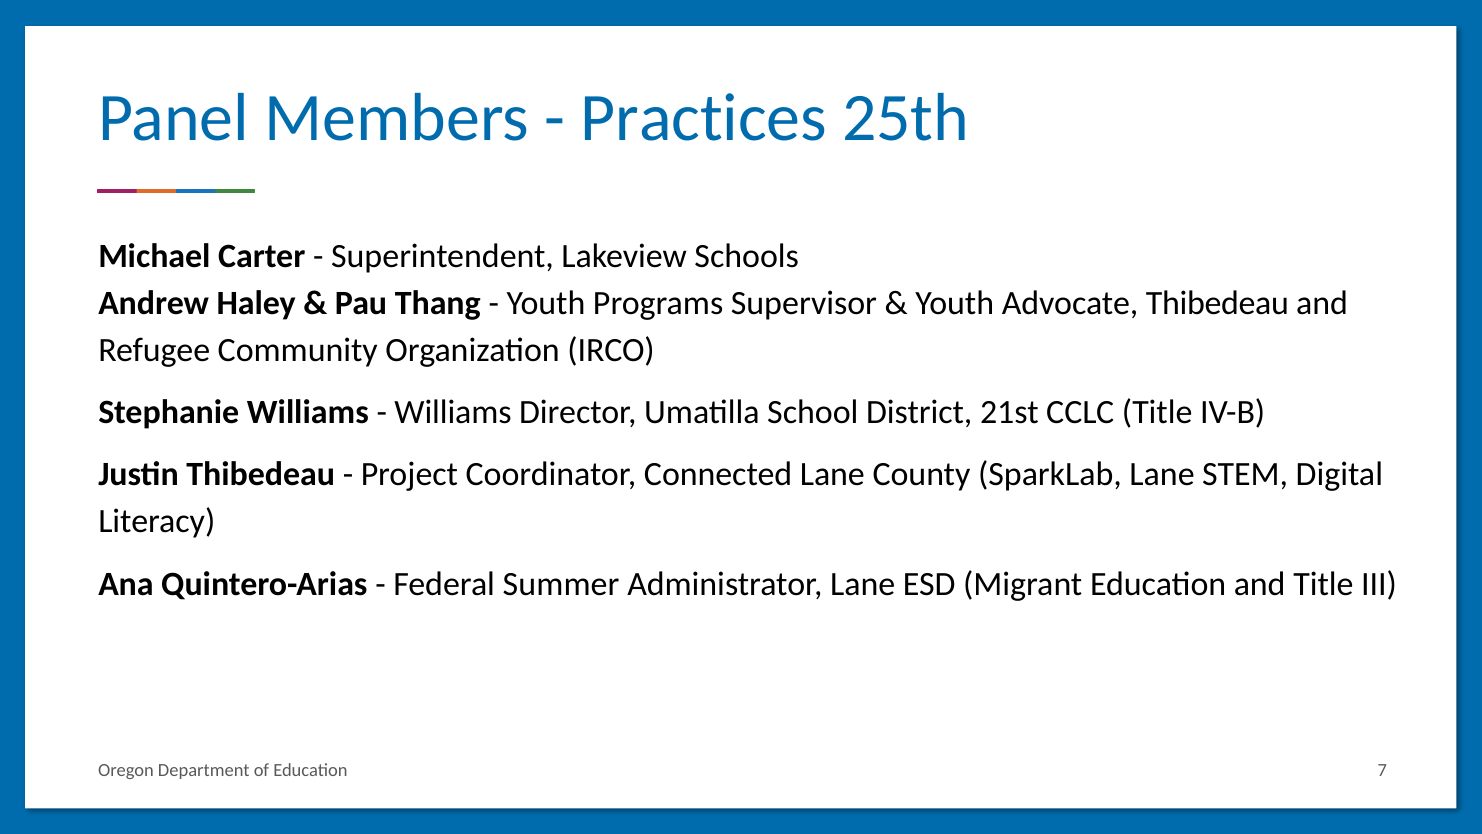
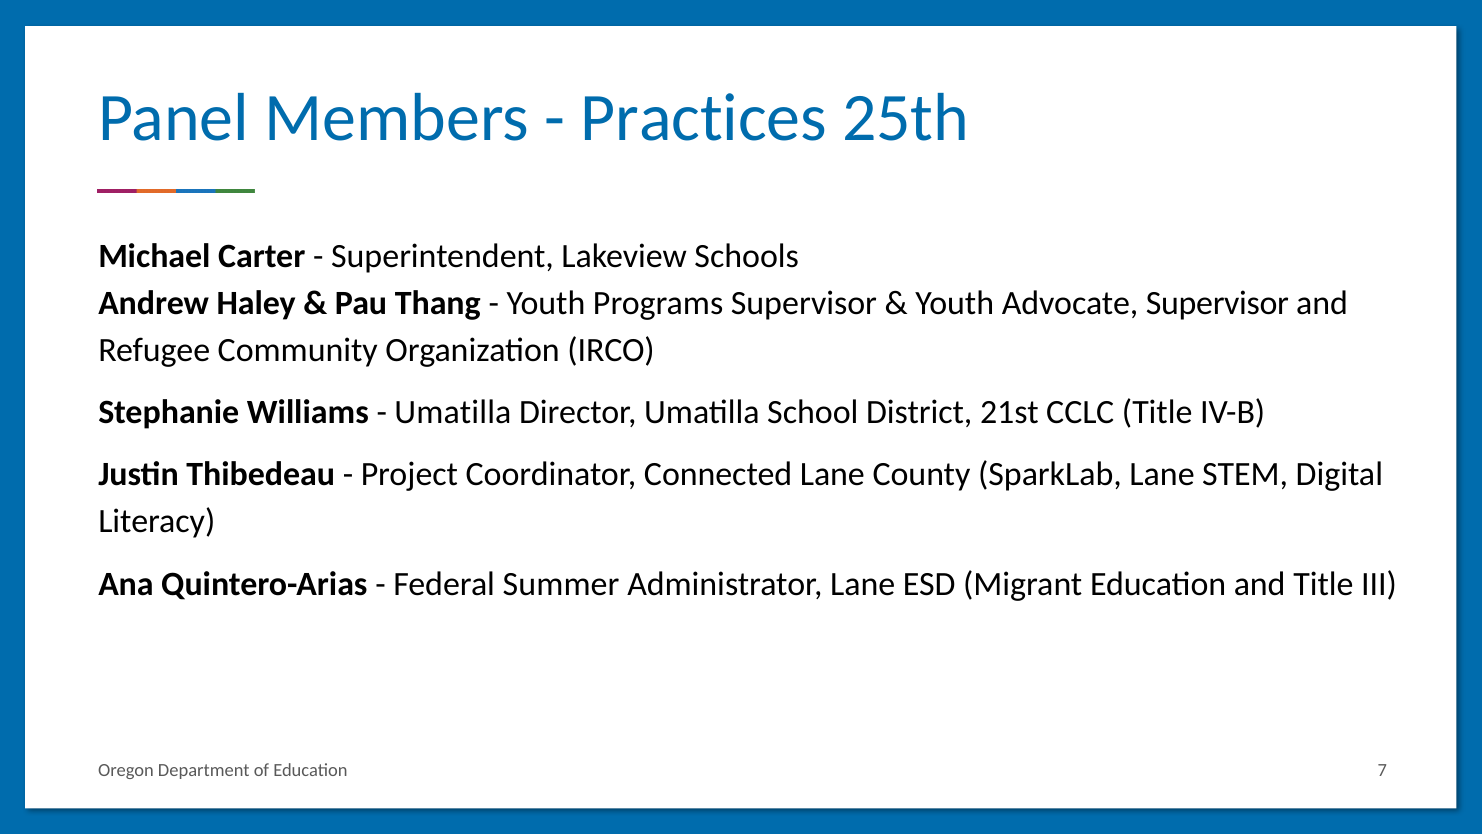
Advocate Thibedeau: Thibedeau -> Supervisor
Williams at (453, 412): Williams -> Umatilla
